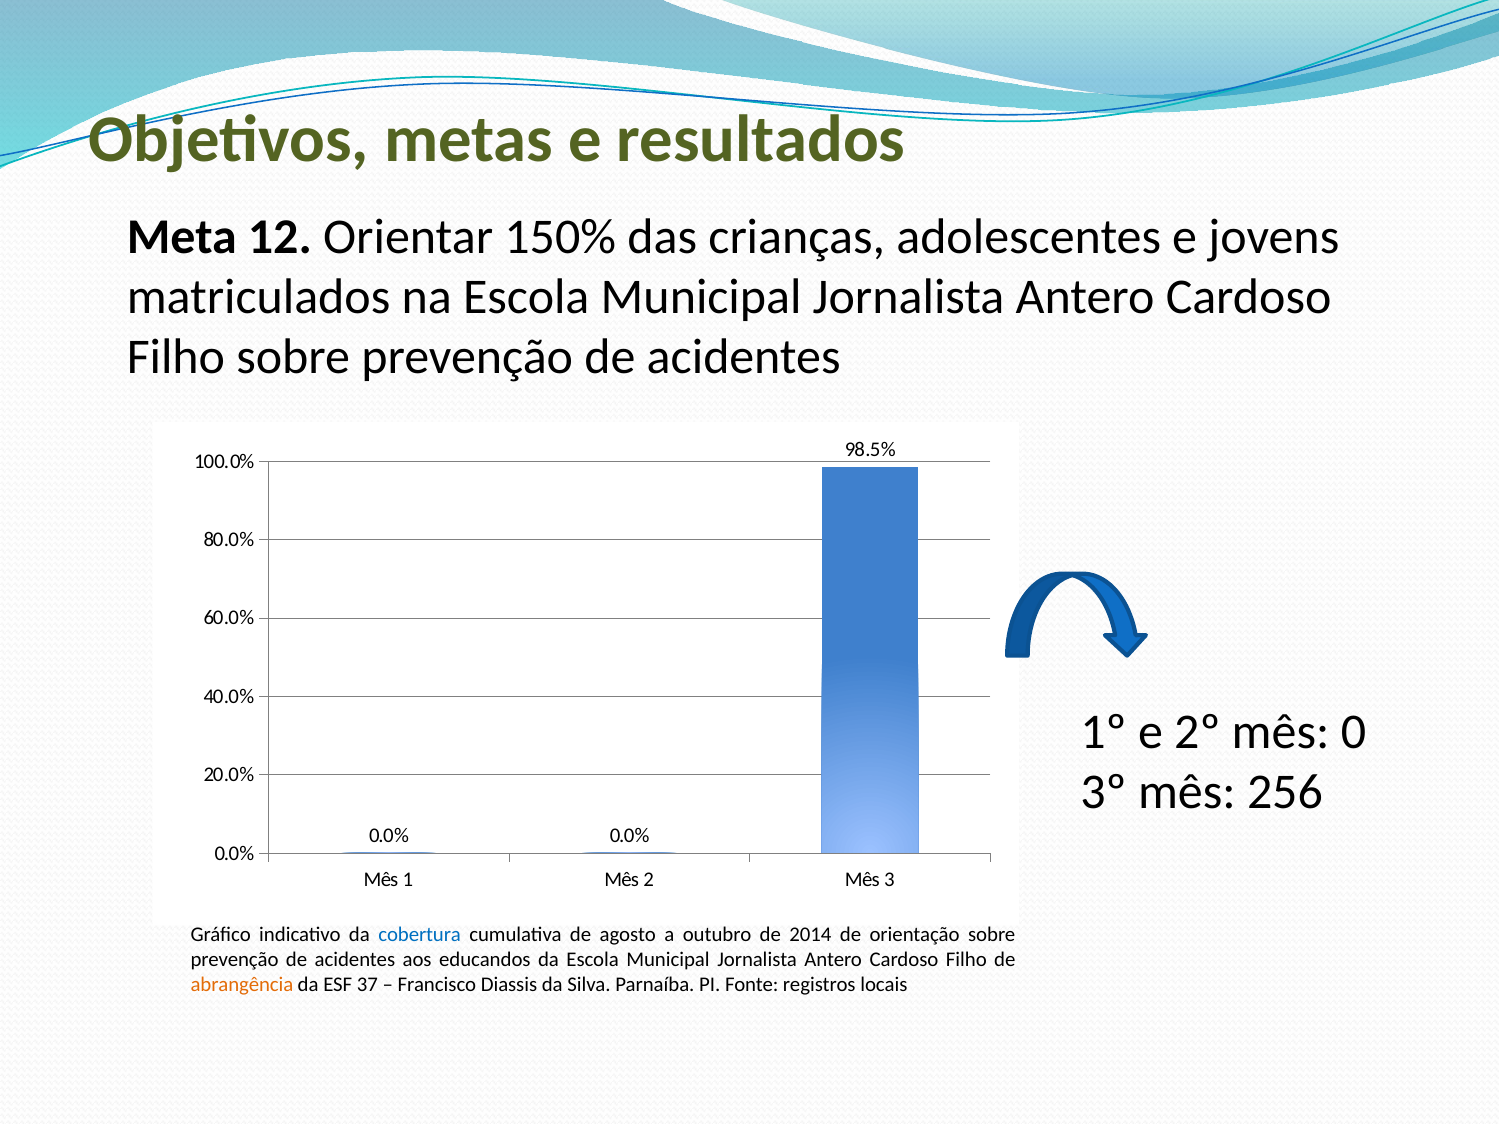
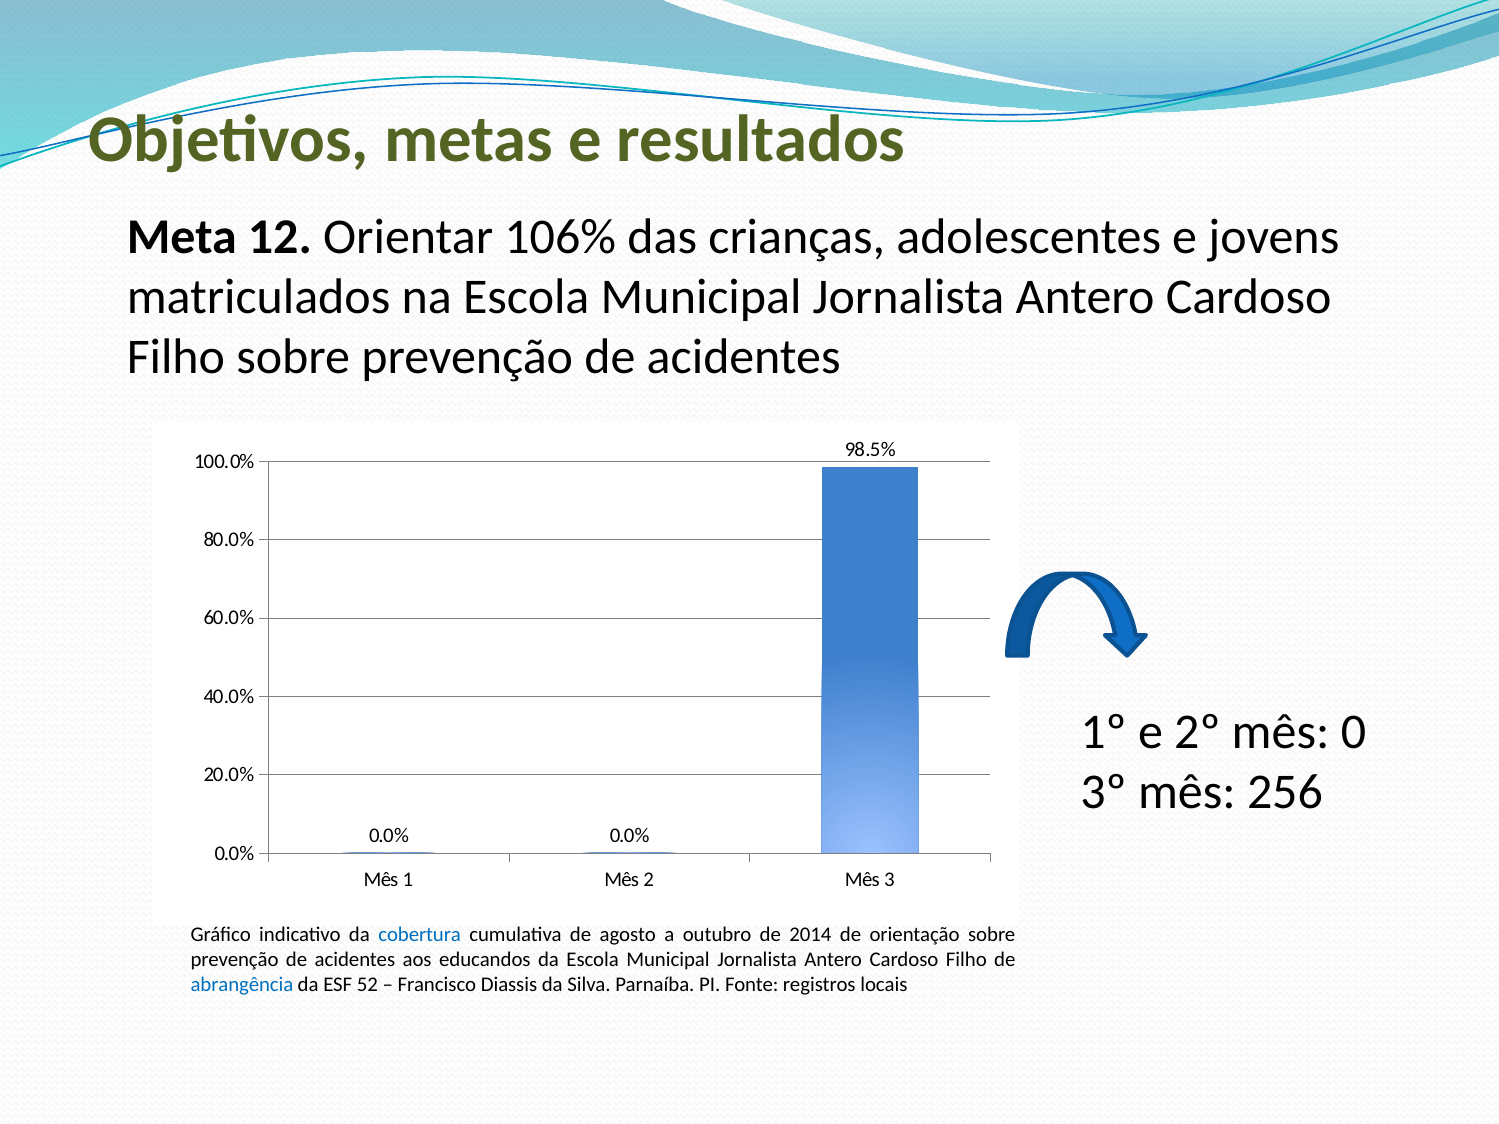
150%: 150% -> 106%
abrangência colour: orange -> blue
37: 37 -> 52
